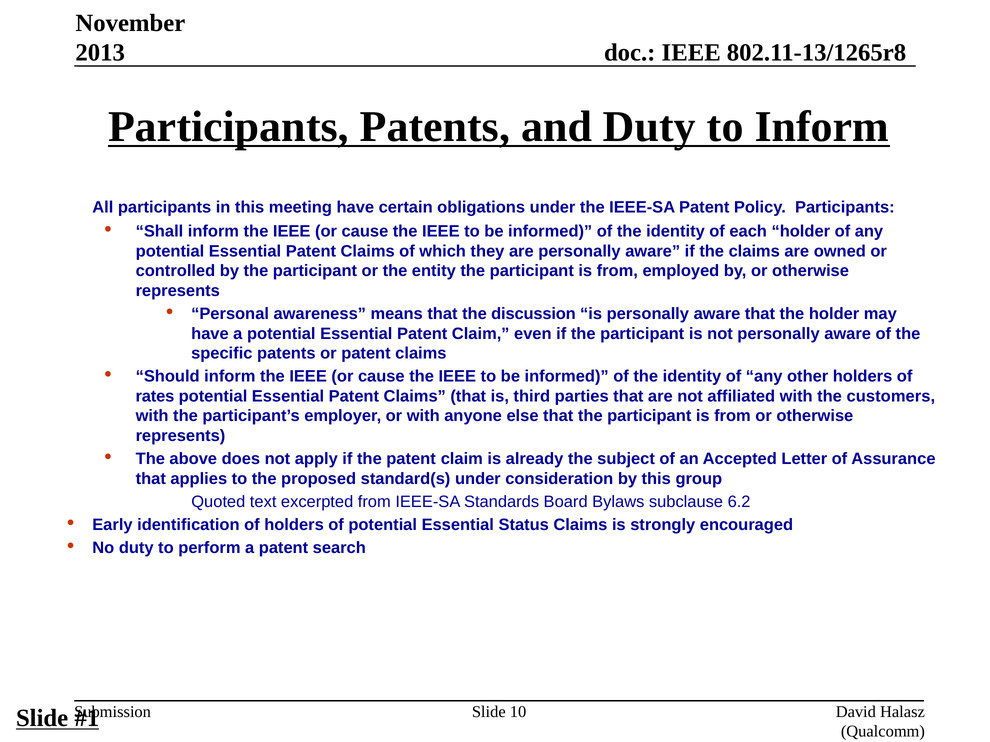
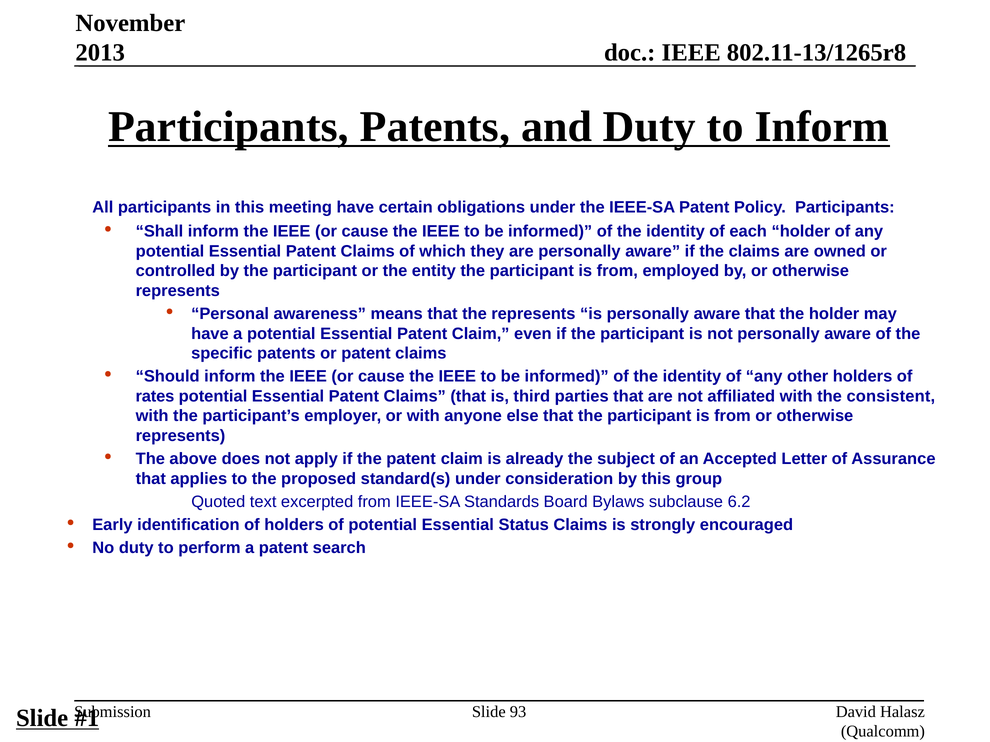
the discussion: discussion -> represents
customers: customers -> consistent
10: 10 -> 93
